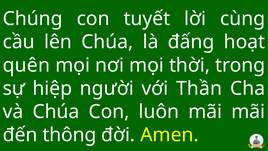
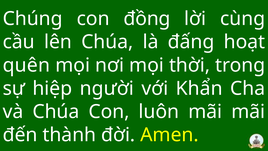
tuyết: tuyết -> đồng
Thần: Thần -> Khẩn
thông: thông -> thành
